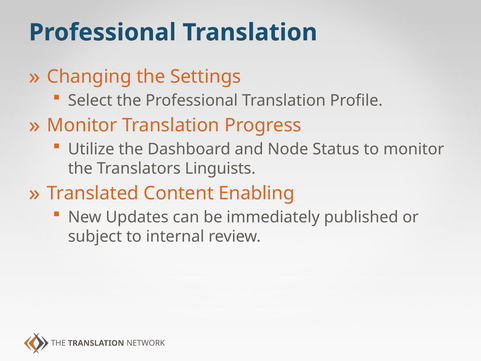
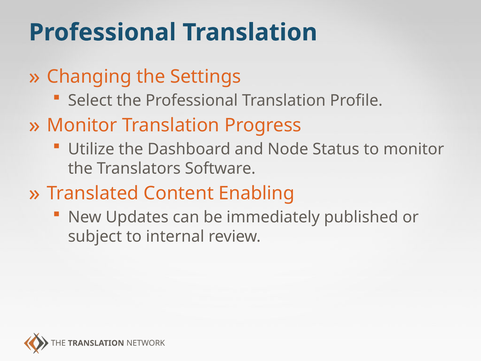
Linguists: Linguists -> Software
